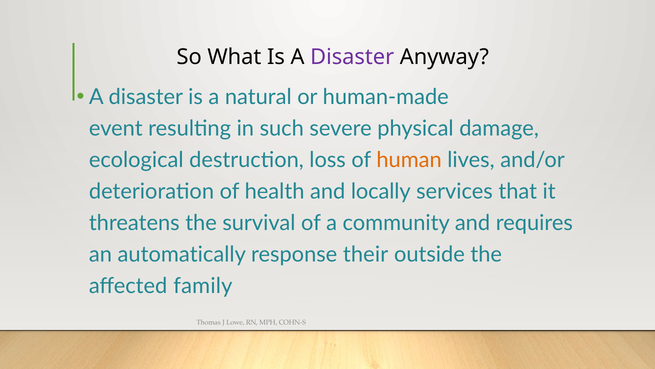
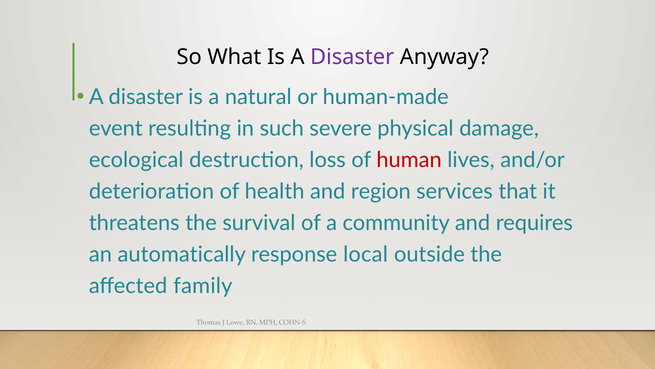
human colour: orange -> red
locally: locally -> region
their: their -> local
